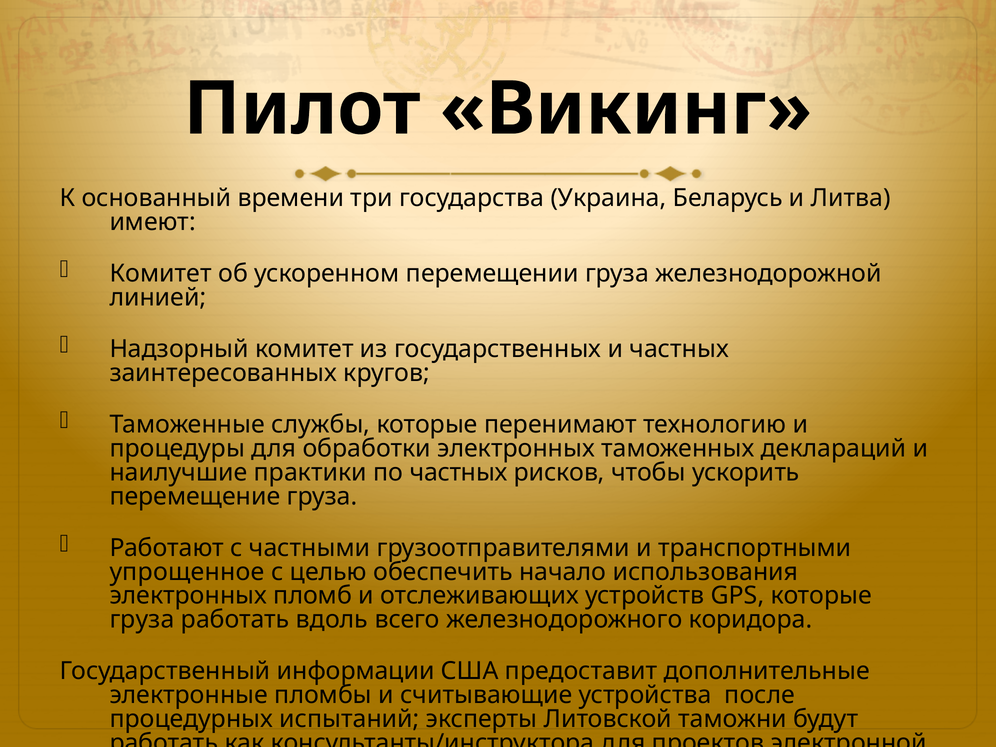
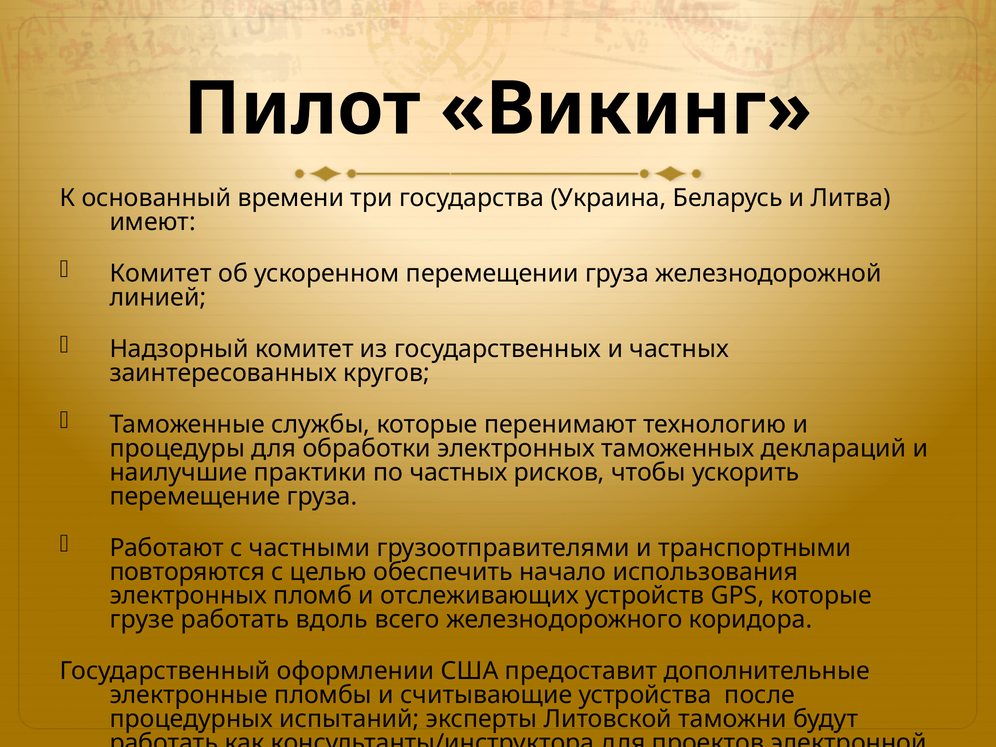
упрощенное: упрощенное -> повторяются
груза at (142, 620): груза -> грузе
информации: информации -> оформлении
